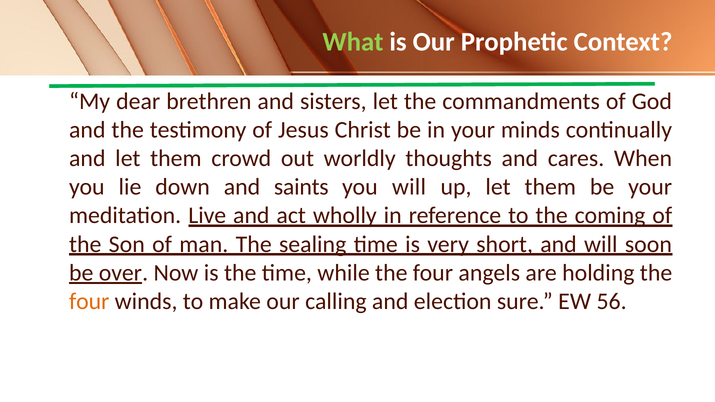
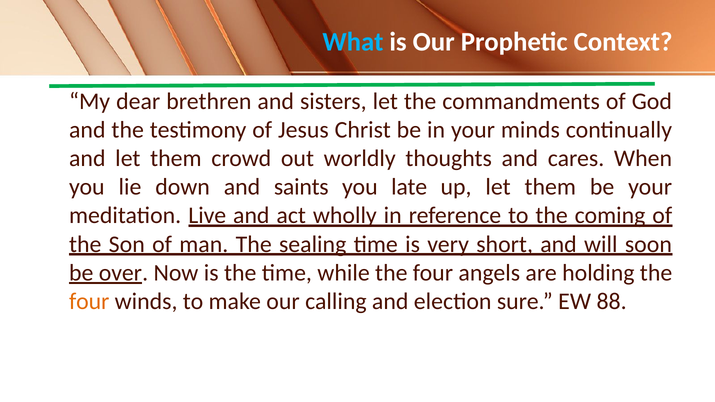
What colour: light green -> light blue
you will: will -> late
56: 56 -> 88
